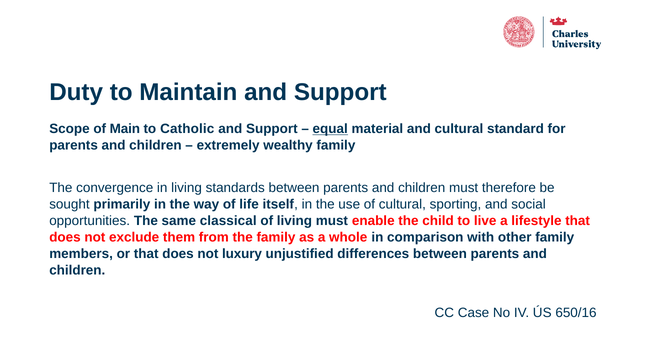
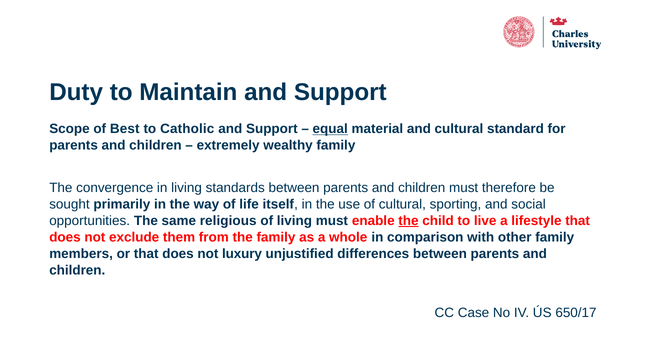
Main: Main -> Best
classical: classical -> religious
the at (408, 221) underline: none -> present
650/16: 650/16 -> 650/17
